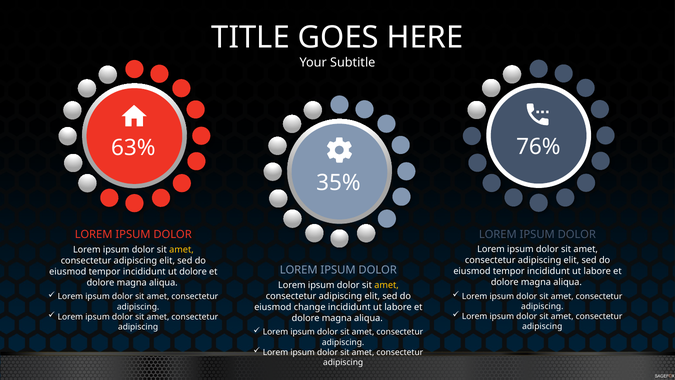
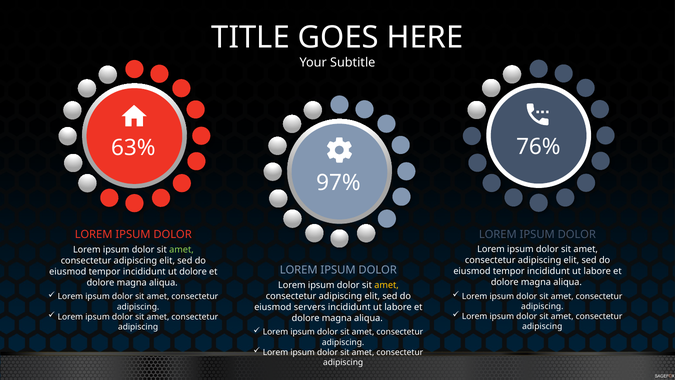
35%: 35% -> 97%
amet at (181, 250) colour: yellow -> light green
change: change -> servers
